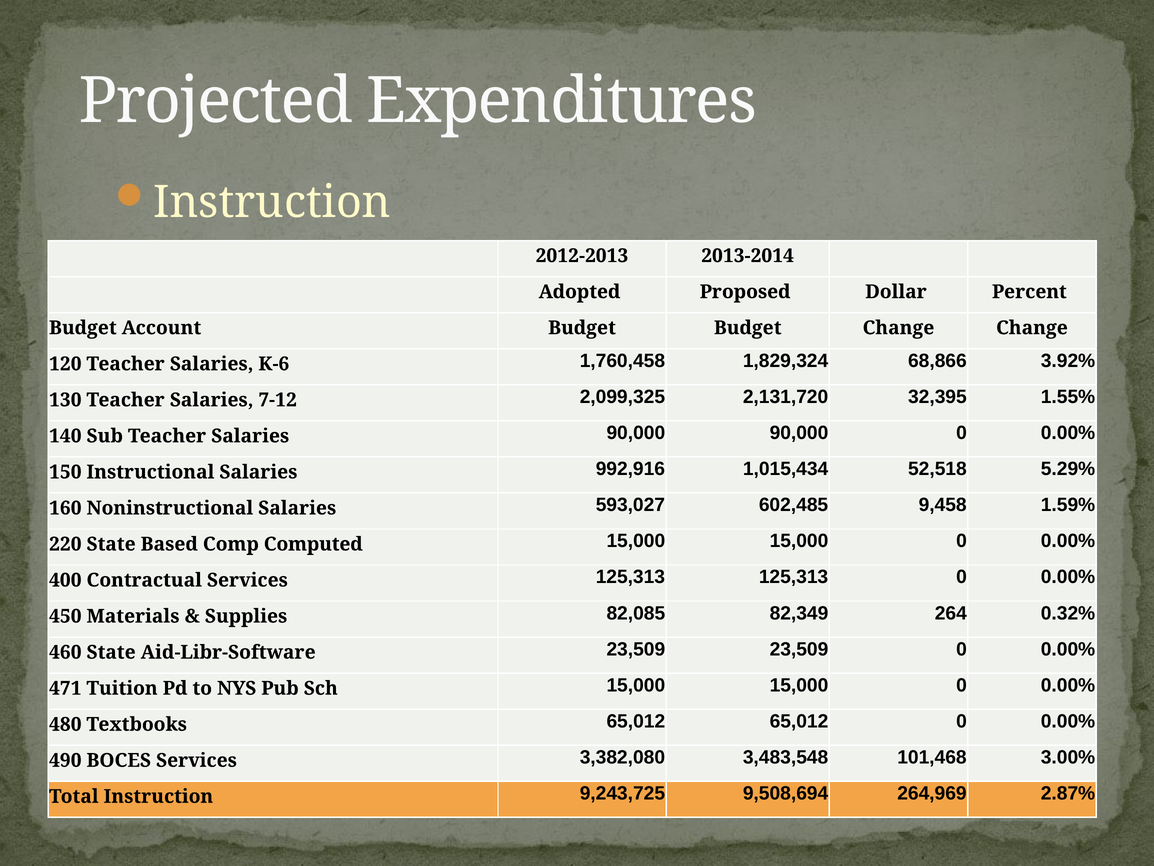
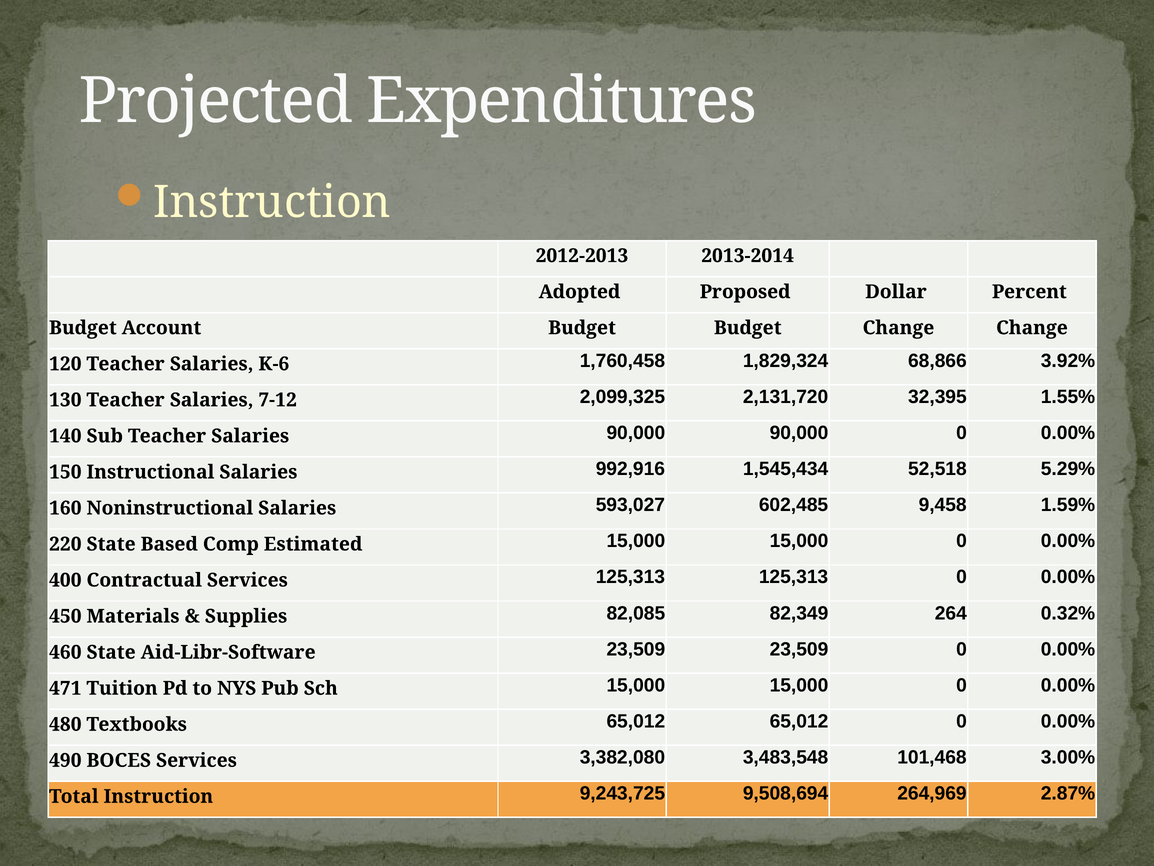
1,015,434: 1,015,434 -> 1,545,434
Computed: Computed -> Estimated
